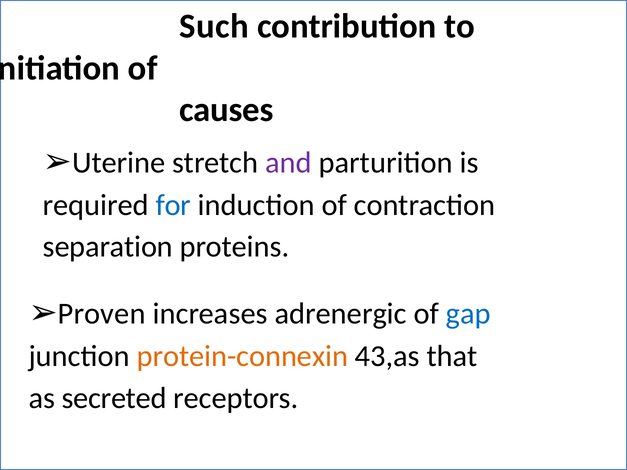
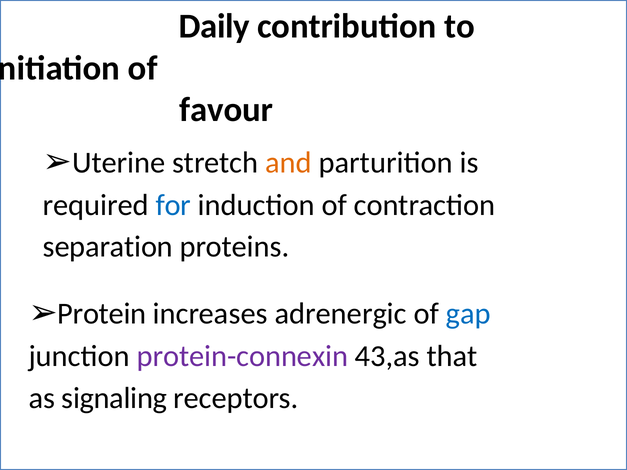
Such: Such -> Daily
causes: causes -> favour
and colour: purple -> orange
Proven: Proven -> Protein
protein-connexin colour: orange -> purple
secreted: secreted -> signaling
